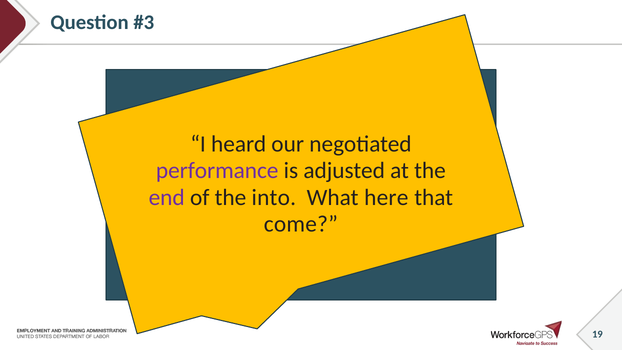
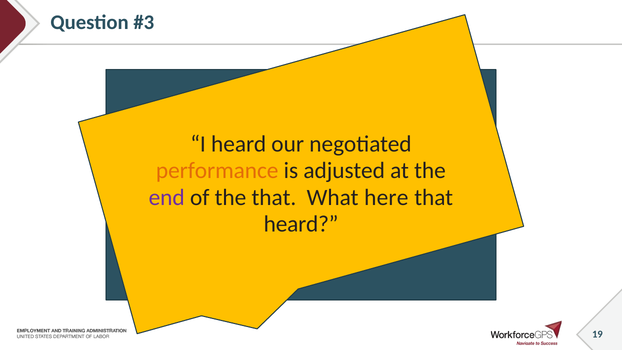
performance colour: purple -> orange
the into: into -> that
come at (301, 224): come -> heard
